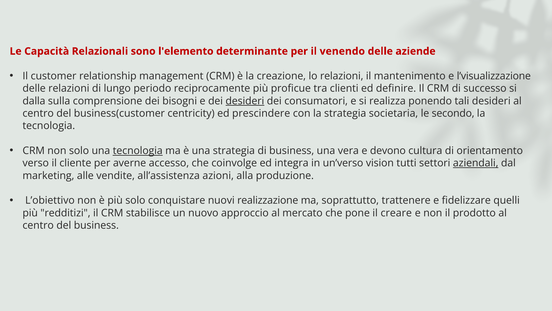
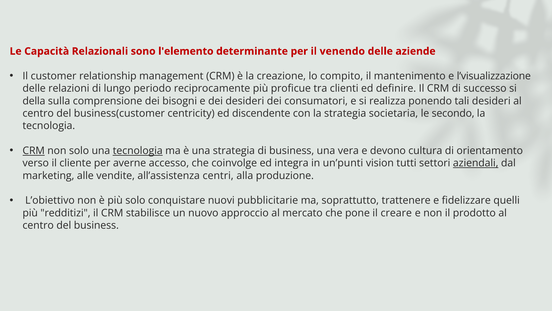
lo relazioni: relazioni -> compito
dalla: dalla -> della
desideri at (245, 101) underline: present -> none
prescindere: prescindere -> discendente
CRM at (34, 151) underline: none -> present
un’verso: un’verso -> un’punti
azioni: azioni -> centri
realizzazione: realizzazione -> pubblicitarie
